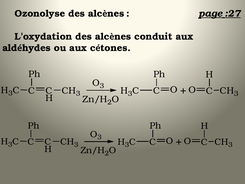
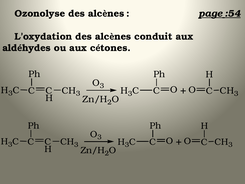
:27: :27 -> :54
